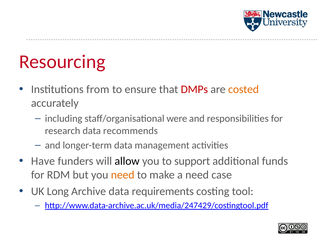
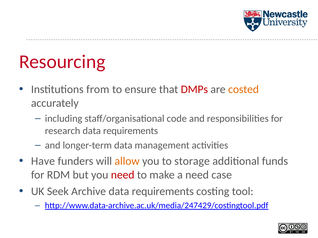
were: were -> code
research data recommends: recommends -> requirements
allow colour: black -> orange
support: support -> storage
need at (123, 175) colour: orange -> red
Long: Long -> Seek
